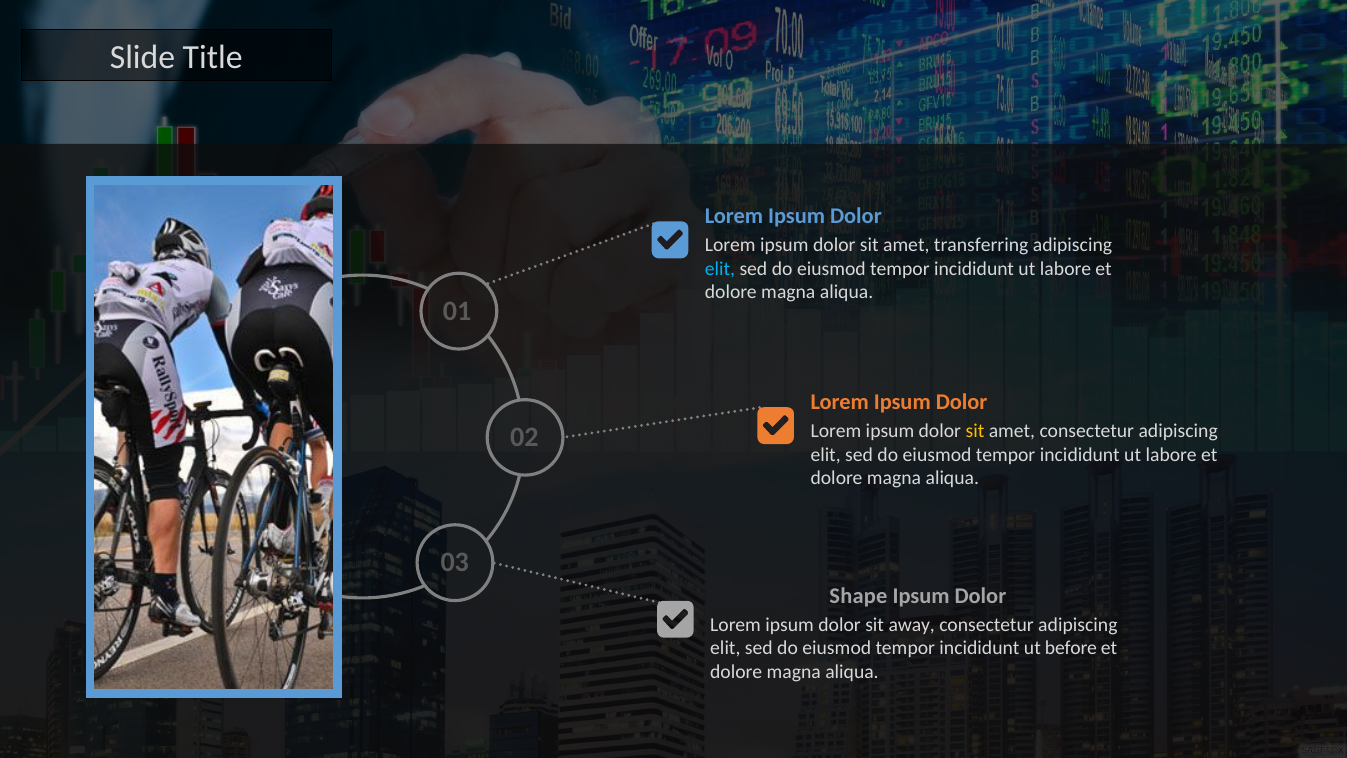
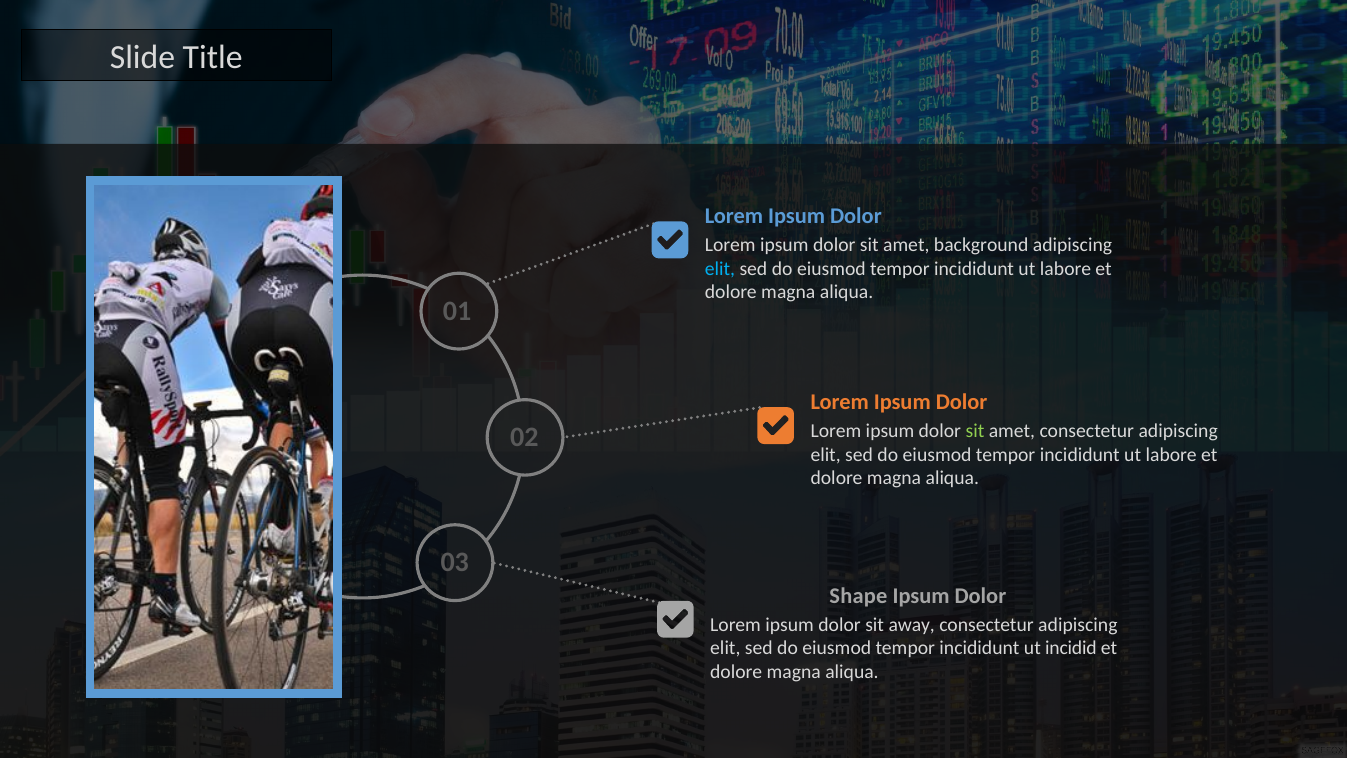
transferring: transferring -> background
sit at (975, 431) colour: yellow -> light green
before: before -> incidid
